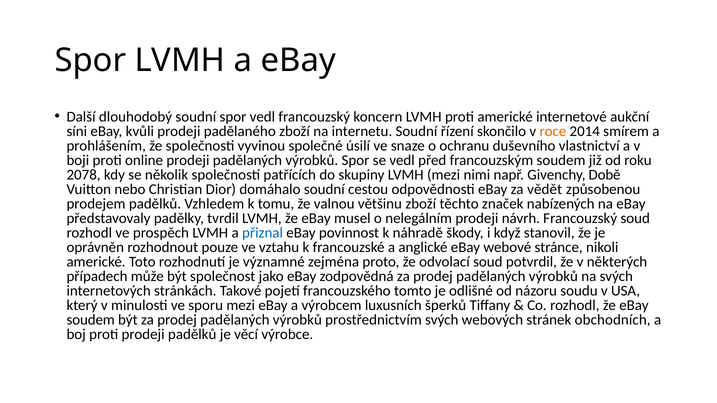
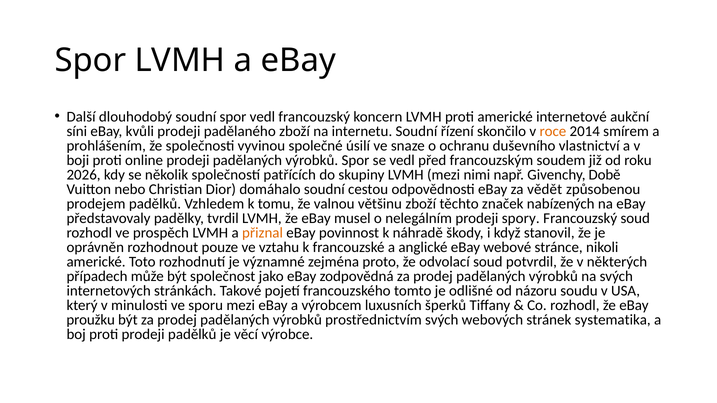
2078: 2078 -> 2026
návrh: návrh -> spory
přiznal colour: blue -> orange
soudem at (91, 320): soudem -> proužku
obchodních: obchodních -> systematika
